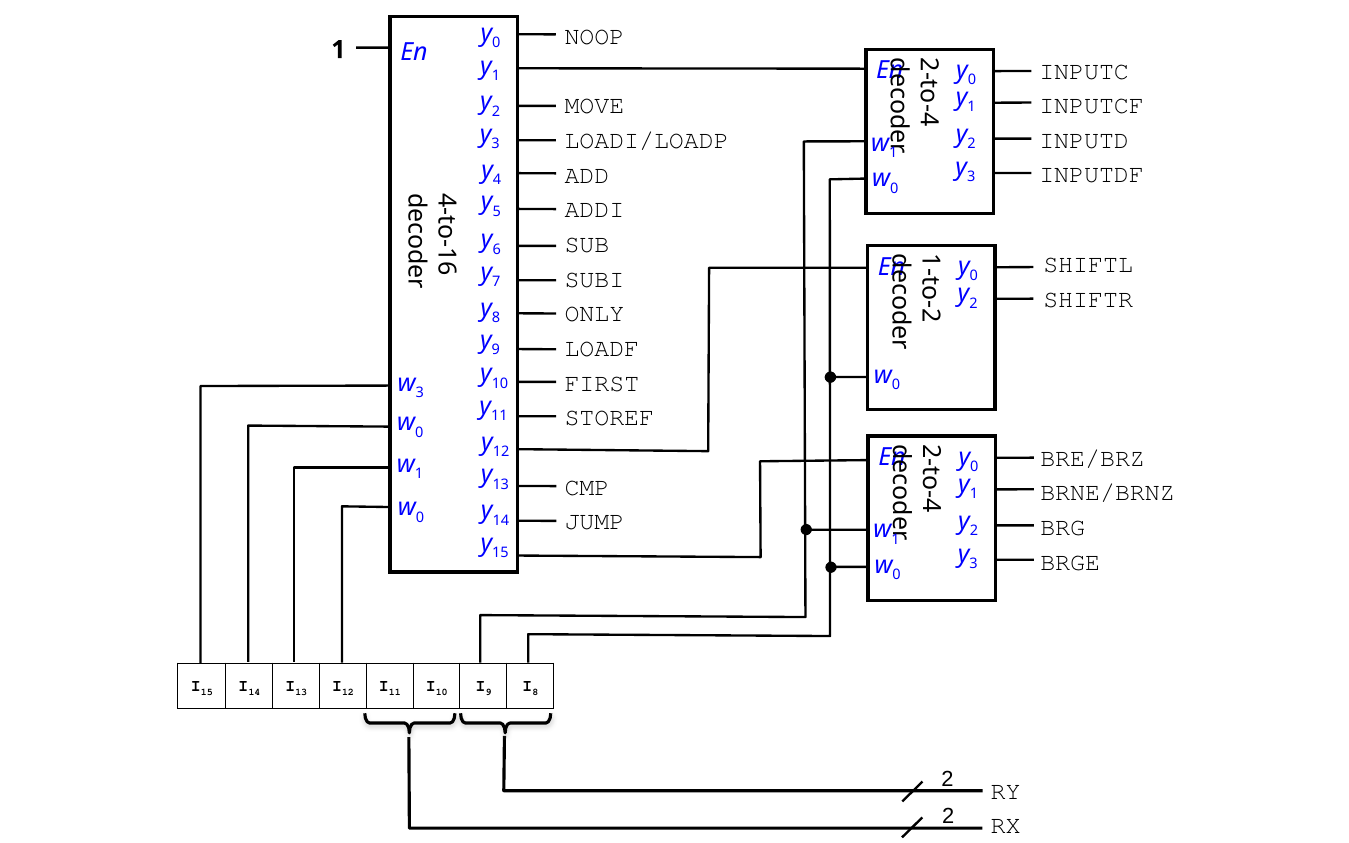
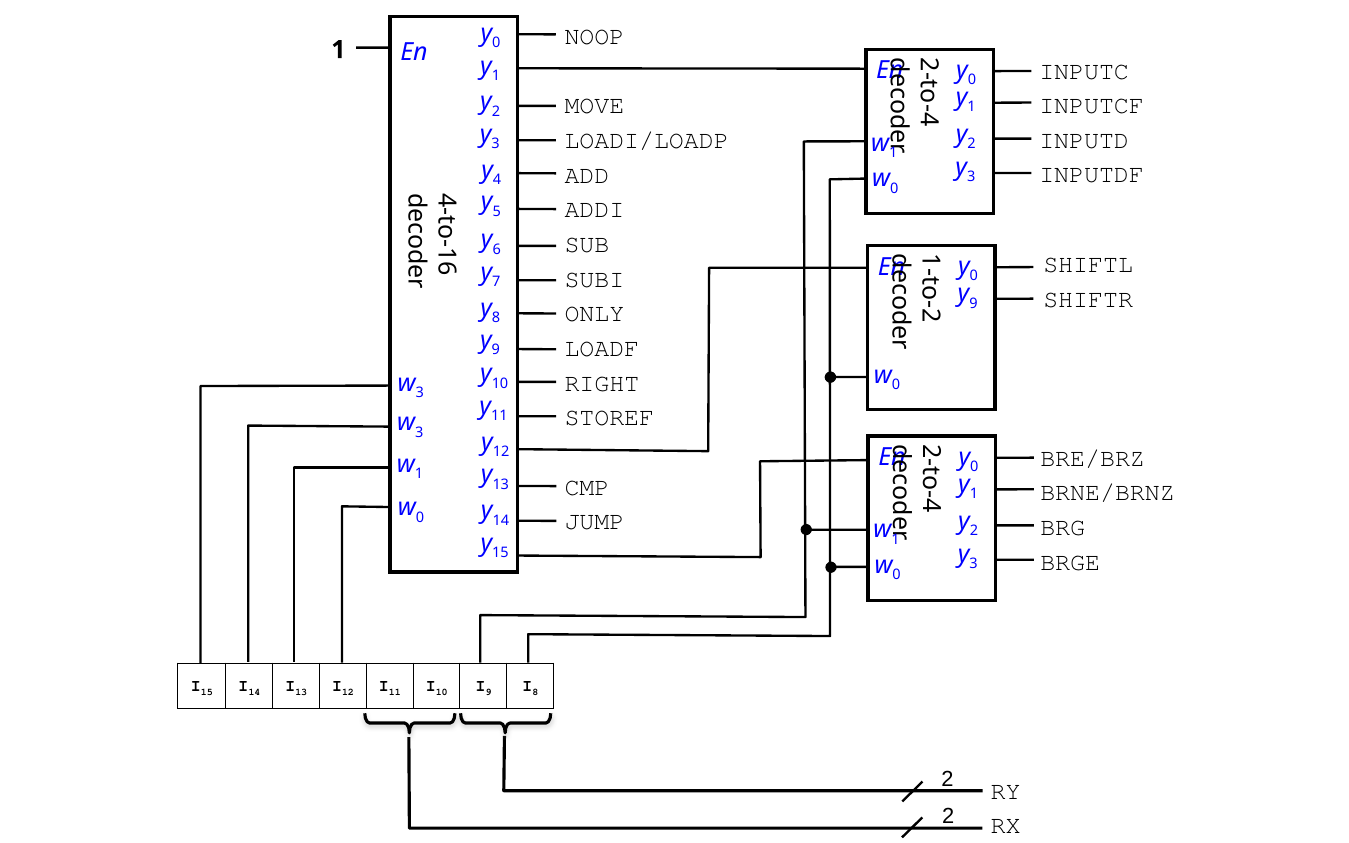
2 at (973, 303): 2 -> 9
FIRST: FIRST -> RIGHT
0 at (419, 432): 0 -> 3
